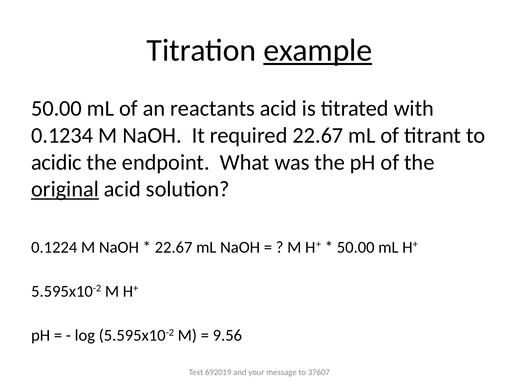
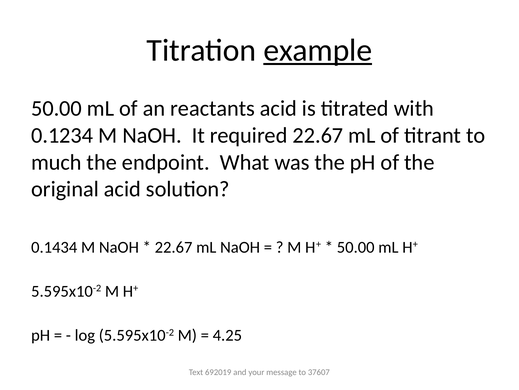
acidic: acidic -> much
original underline: present -> none
0.1224: 0.1224 -> 0.1434
9.56: 9.56 -> 4.25
